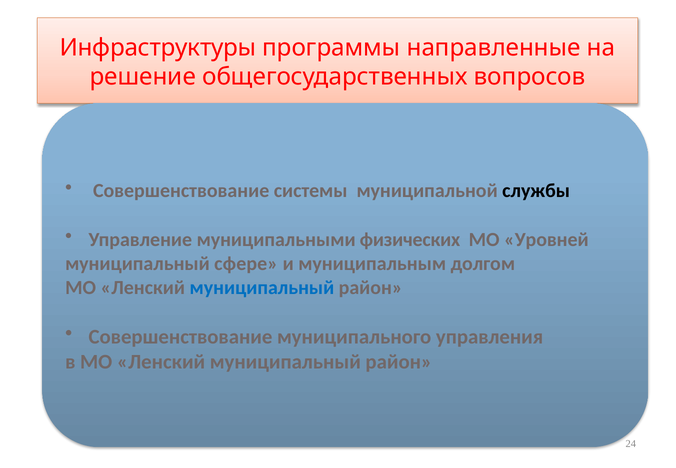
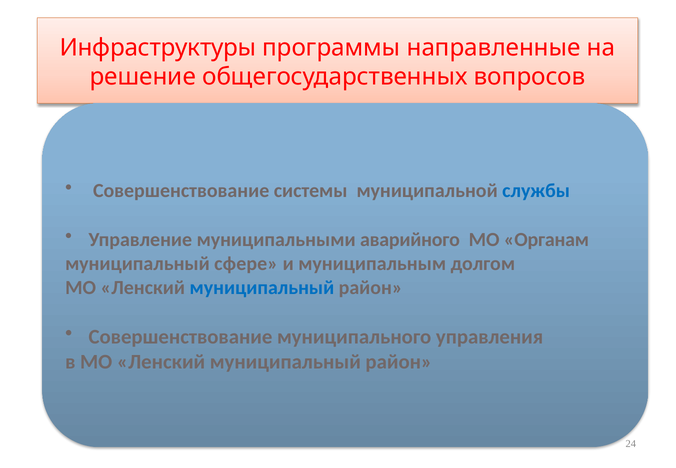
службы colour: black -> blue
физических: физических -> аварийного
Уровней: Уровней -> Органам
